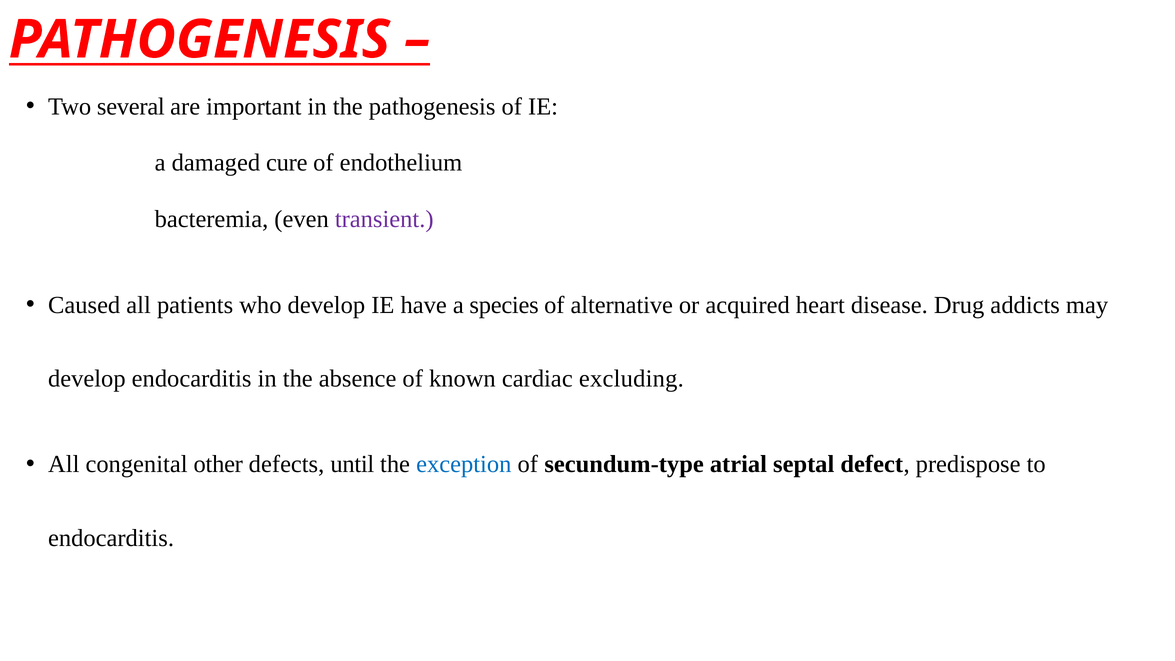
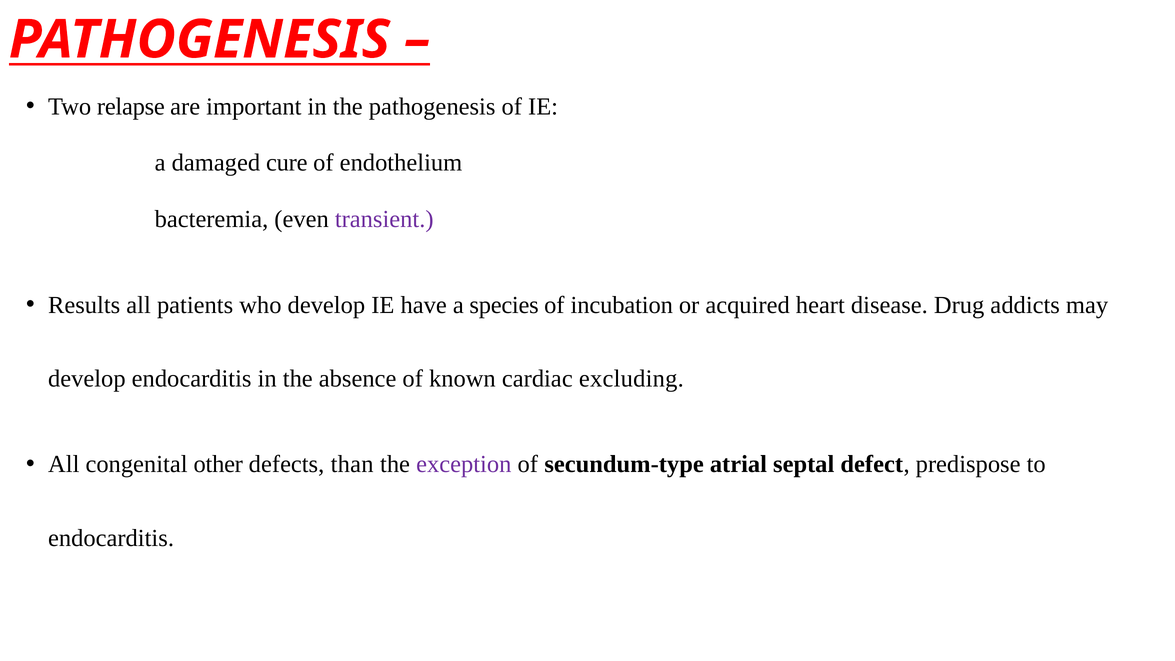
several: several -> relapse
Caused: Caused -> Results
alternative: alternative -> incubation
until: until -> than
exception colour: blue -> purple
